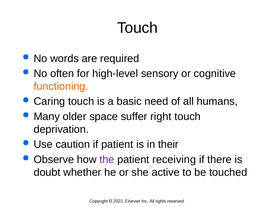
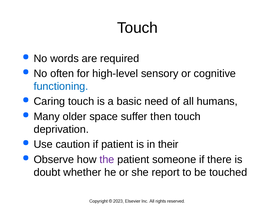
functioning colour: orange -> blue
right: right -> then
receiving: receiving -> someone
active: active -> report
